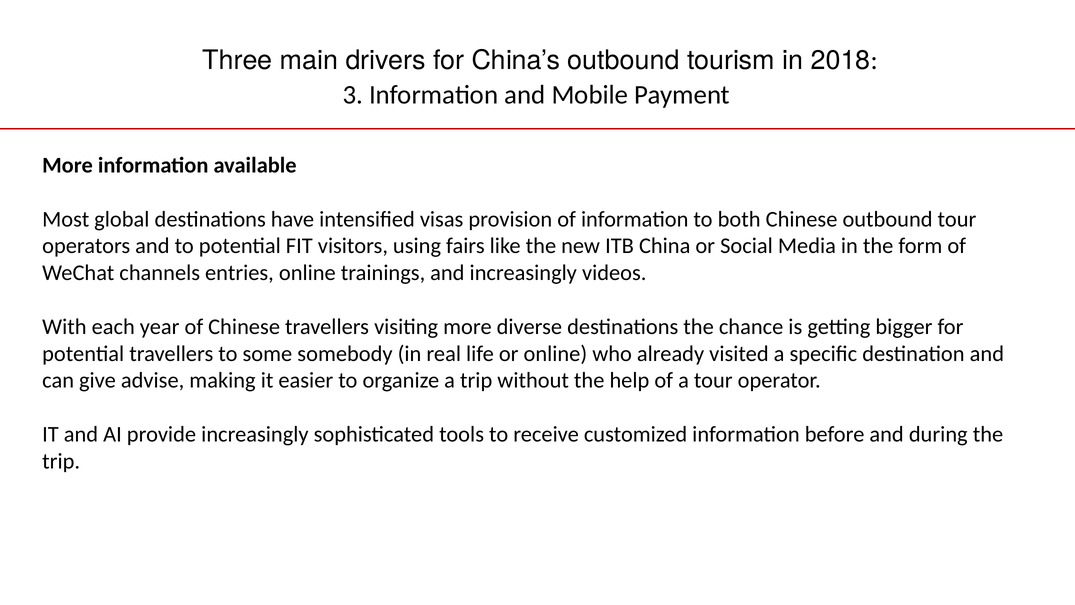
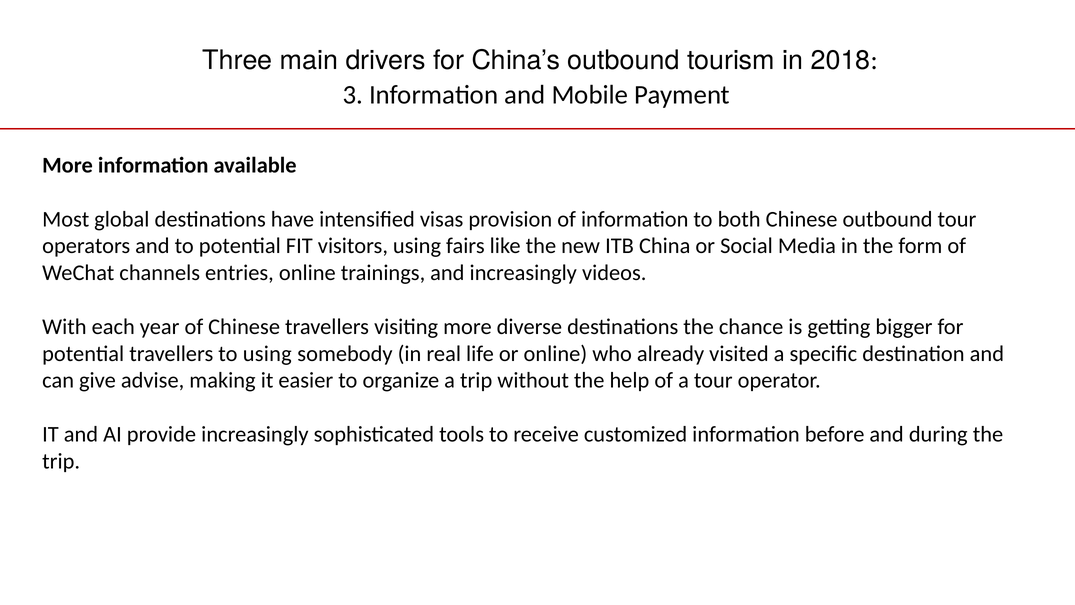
to some: some -> using
